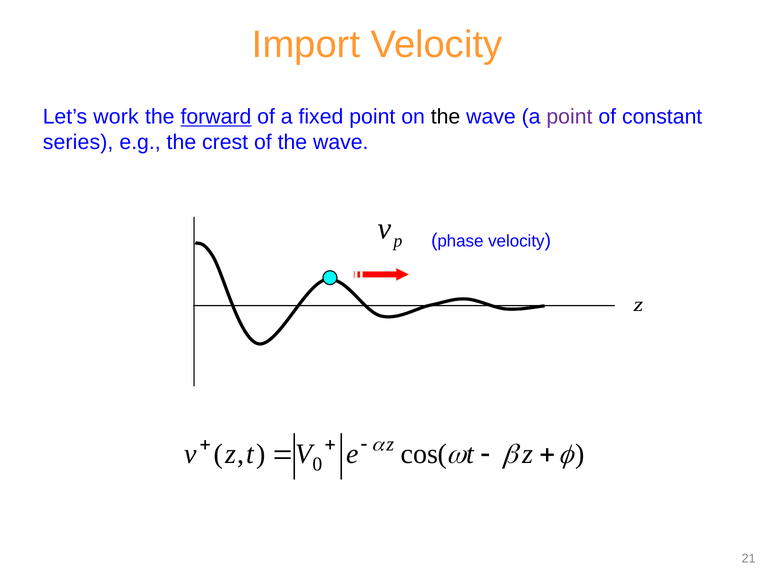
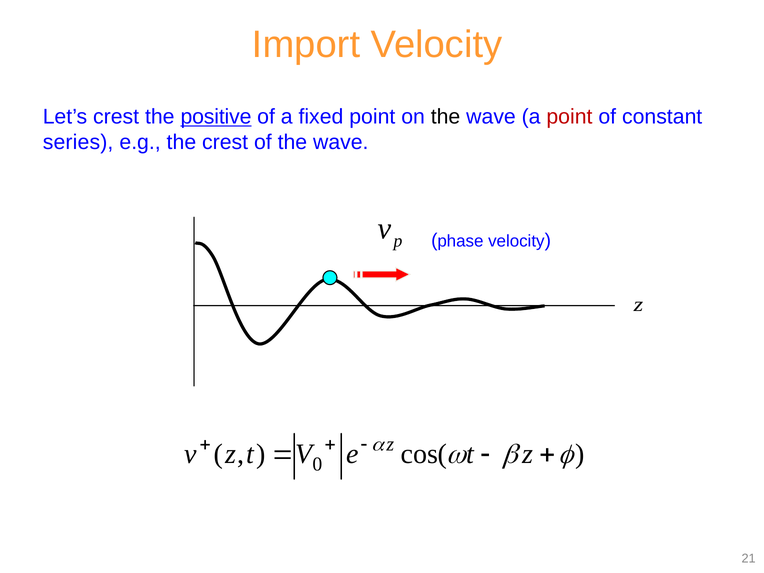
Let’s work: work -> crest
forward: forward -> positive
point at (569, 117) colour: purple -> red
